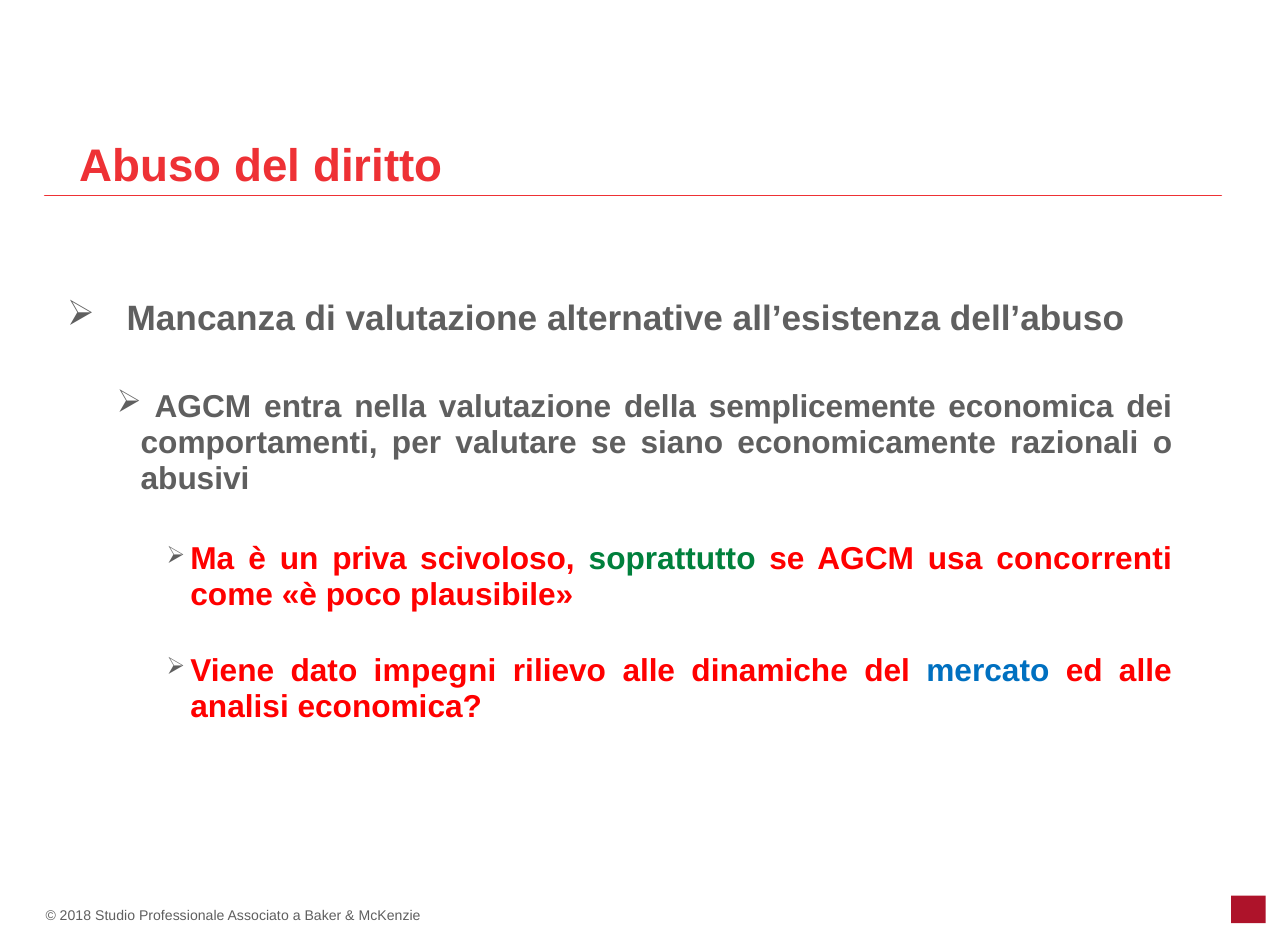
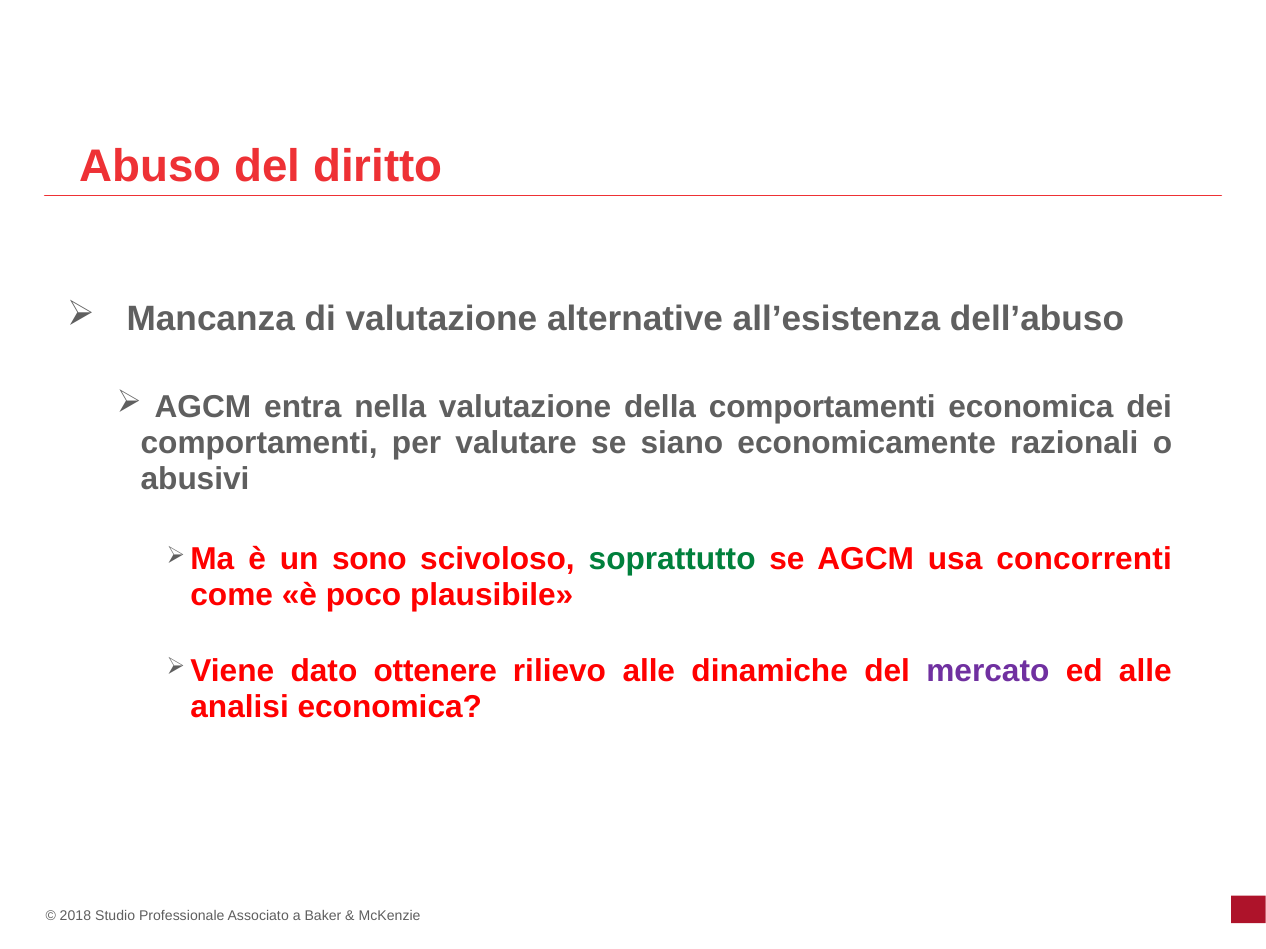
della semplicemente: semplicemente -> comportamenti
priva: priva -> sono
impegni: impegni -> ottenere
mercato colour: blue -> purple
